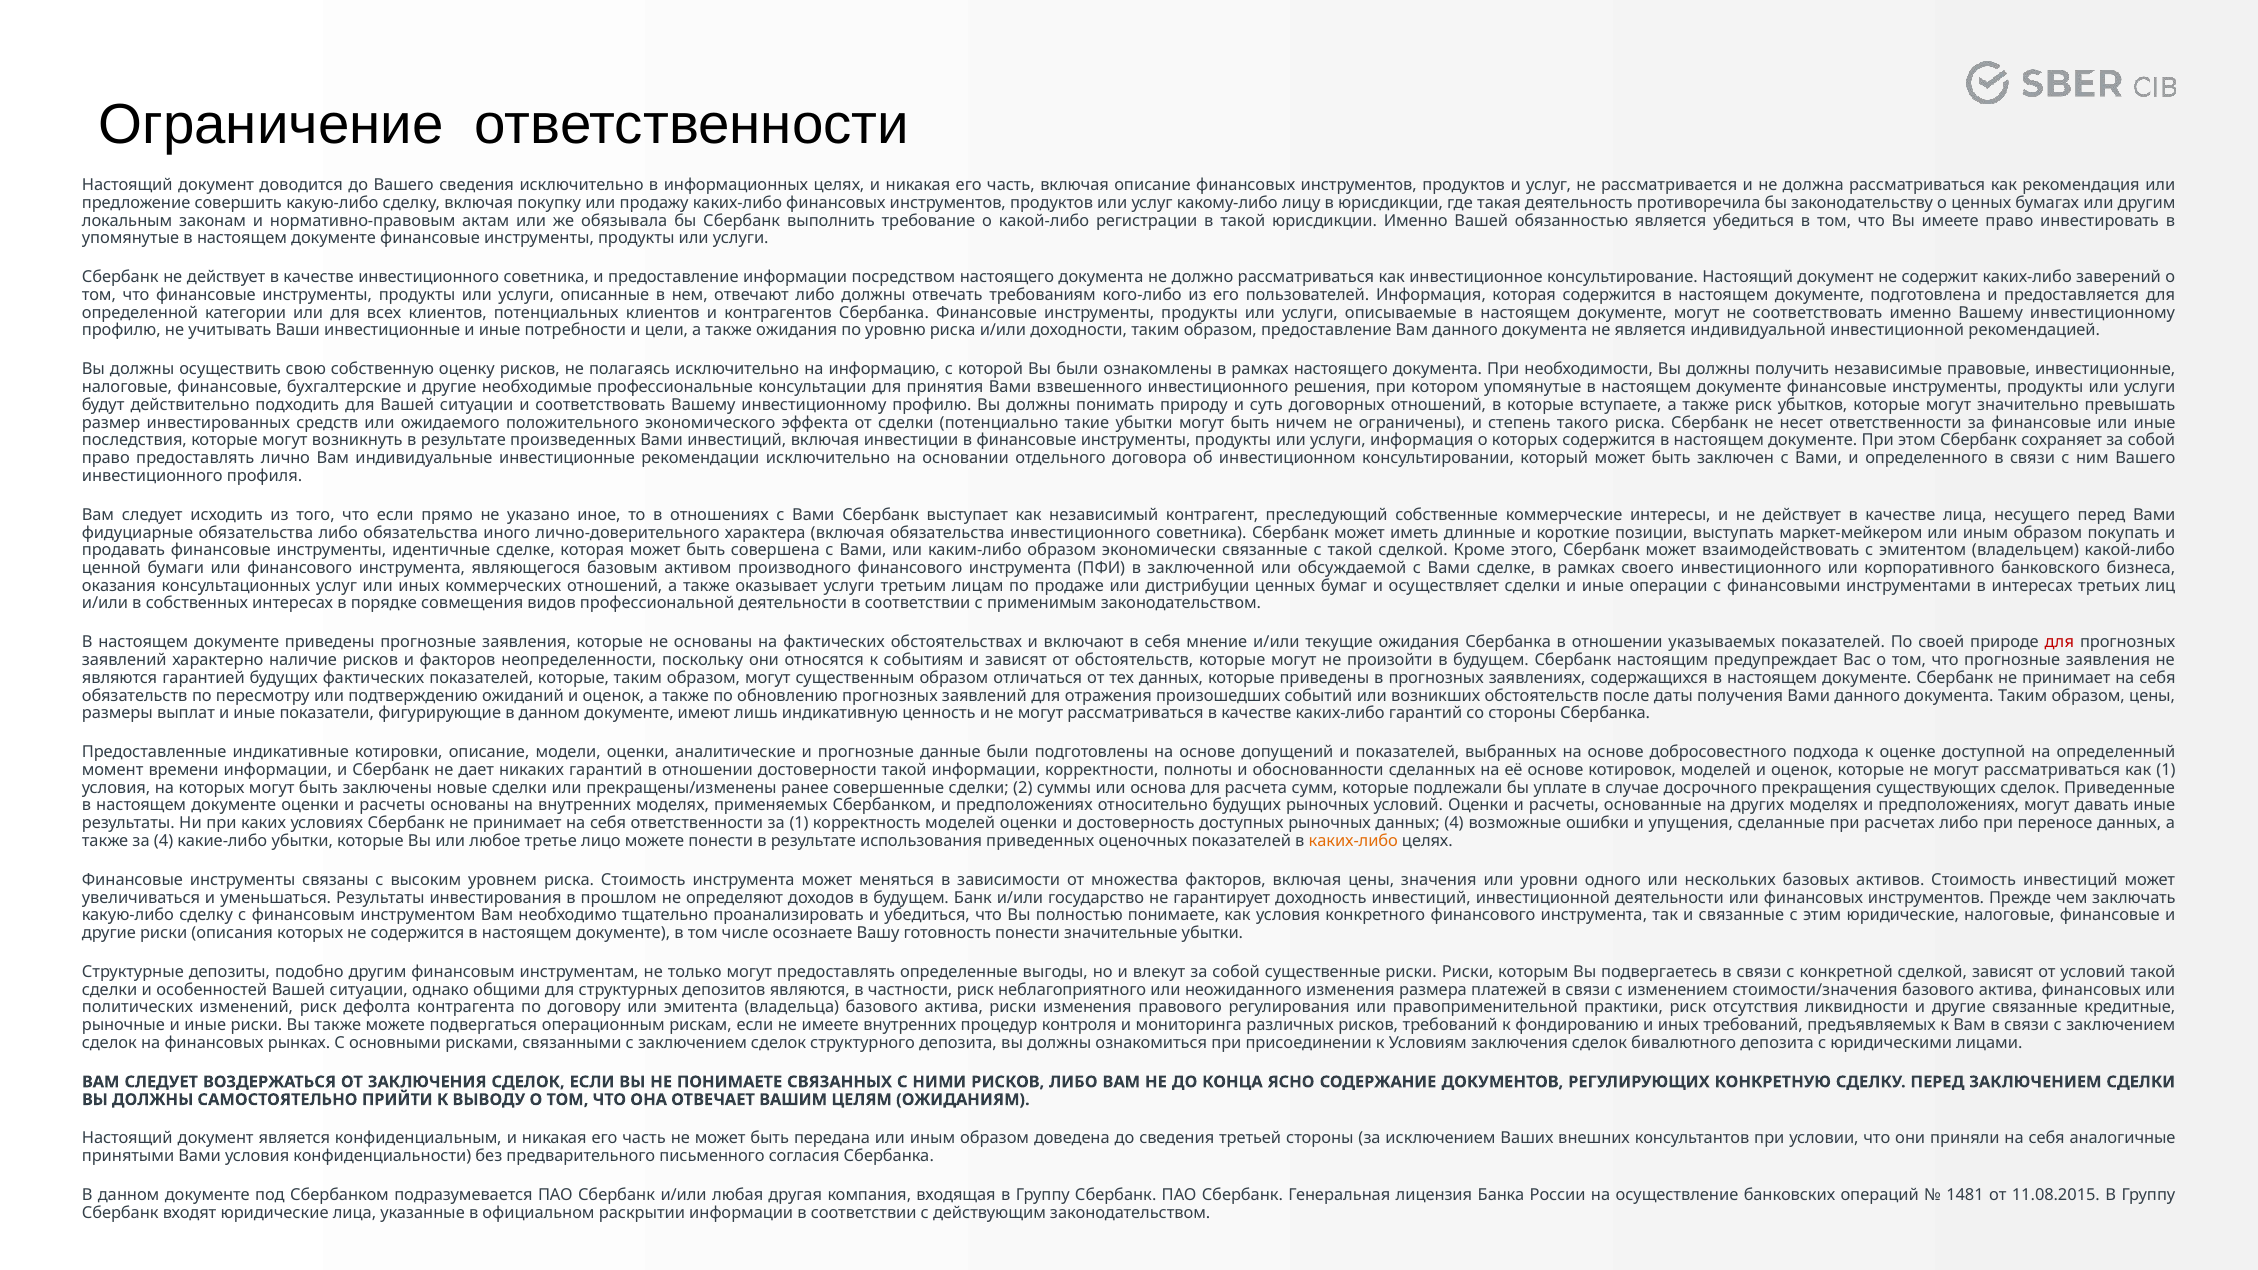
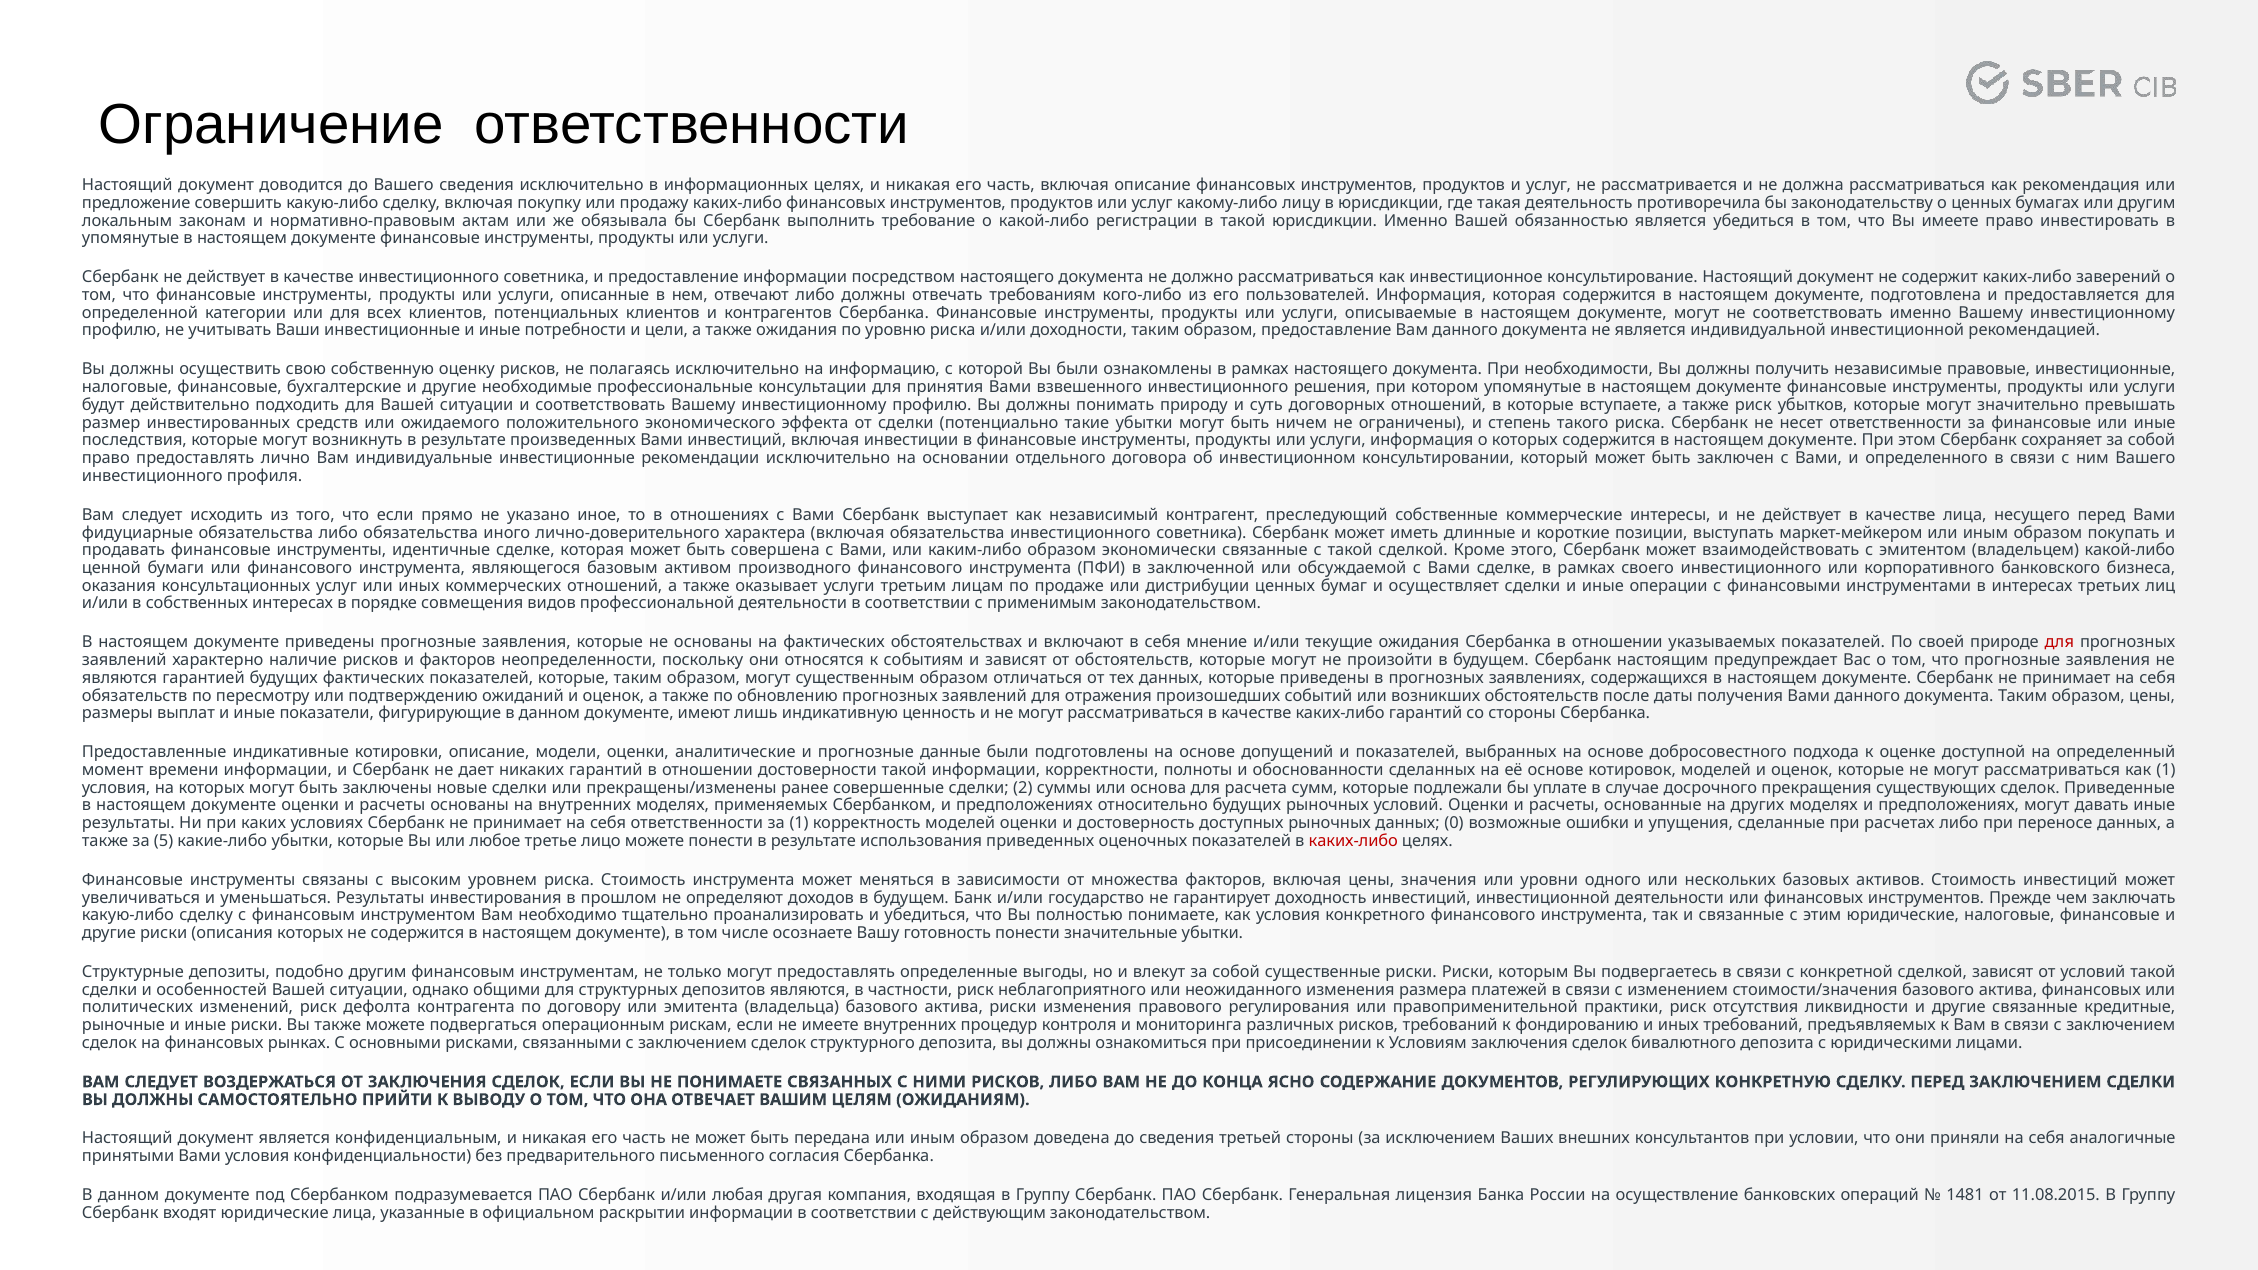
данных 4: 4 -> 0
за 4: 4 -> 5
каких-либо at (1353, 841) colour: orange -> red
